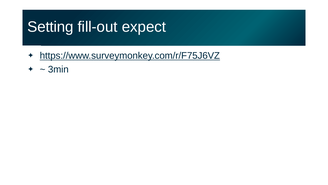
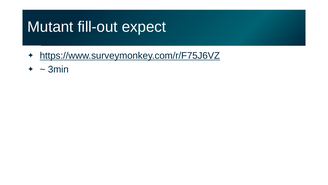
Setting: Setting -> Mutant
